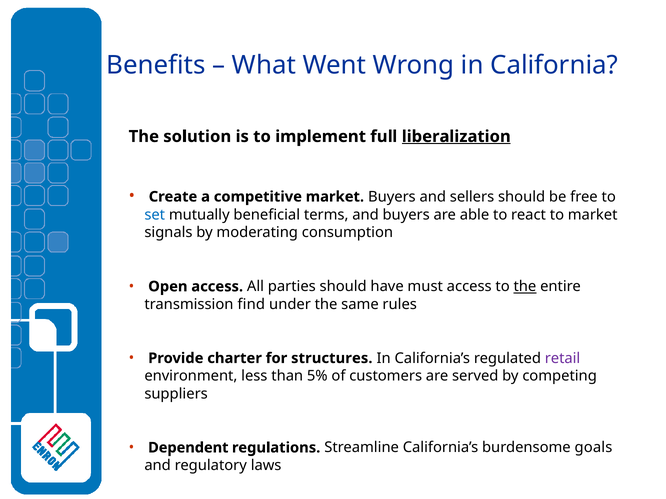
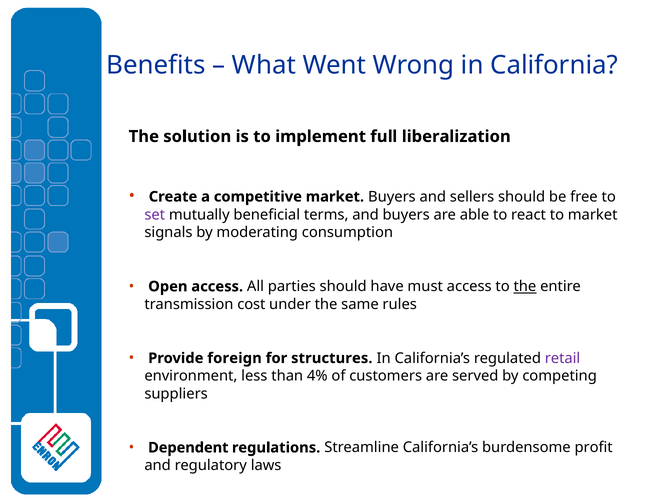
liberalization underline: present -> none
set colour: blue -> purple
find: find -> cost
charter: charter -> foreign
5%: 5% -> 4%
goals: goals -> profit
